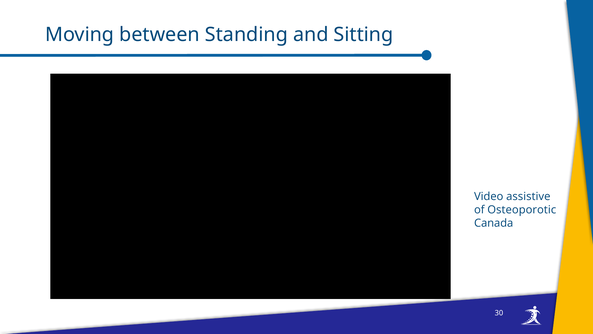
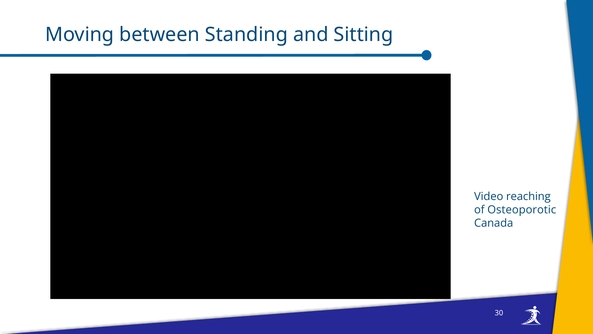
assistive: assistive -> reaching
